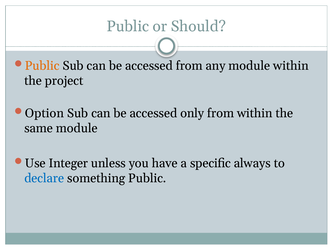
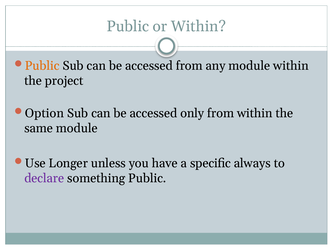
or Should: Should -> Within
Integer: Integer -> Longer
declare colour: blue -> purple
